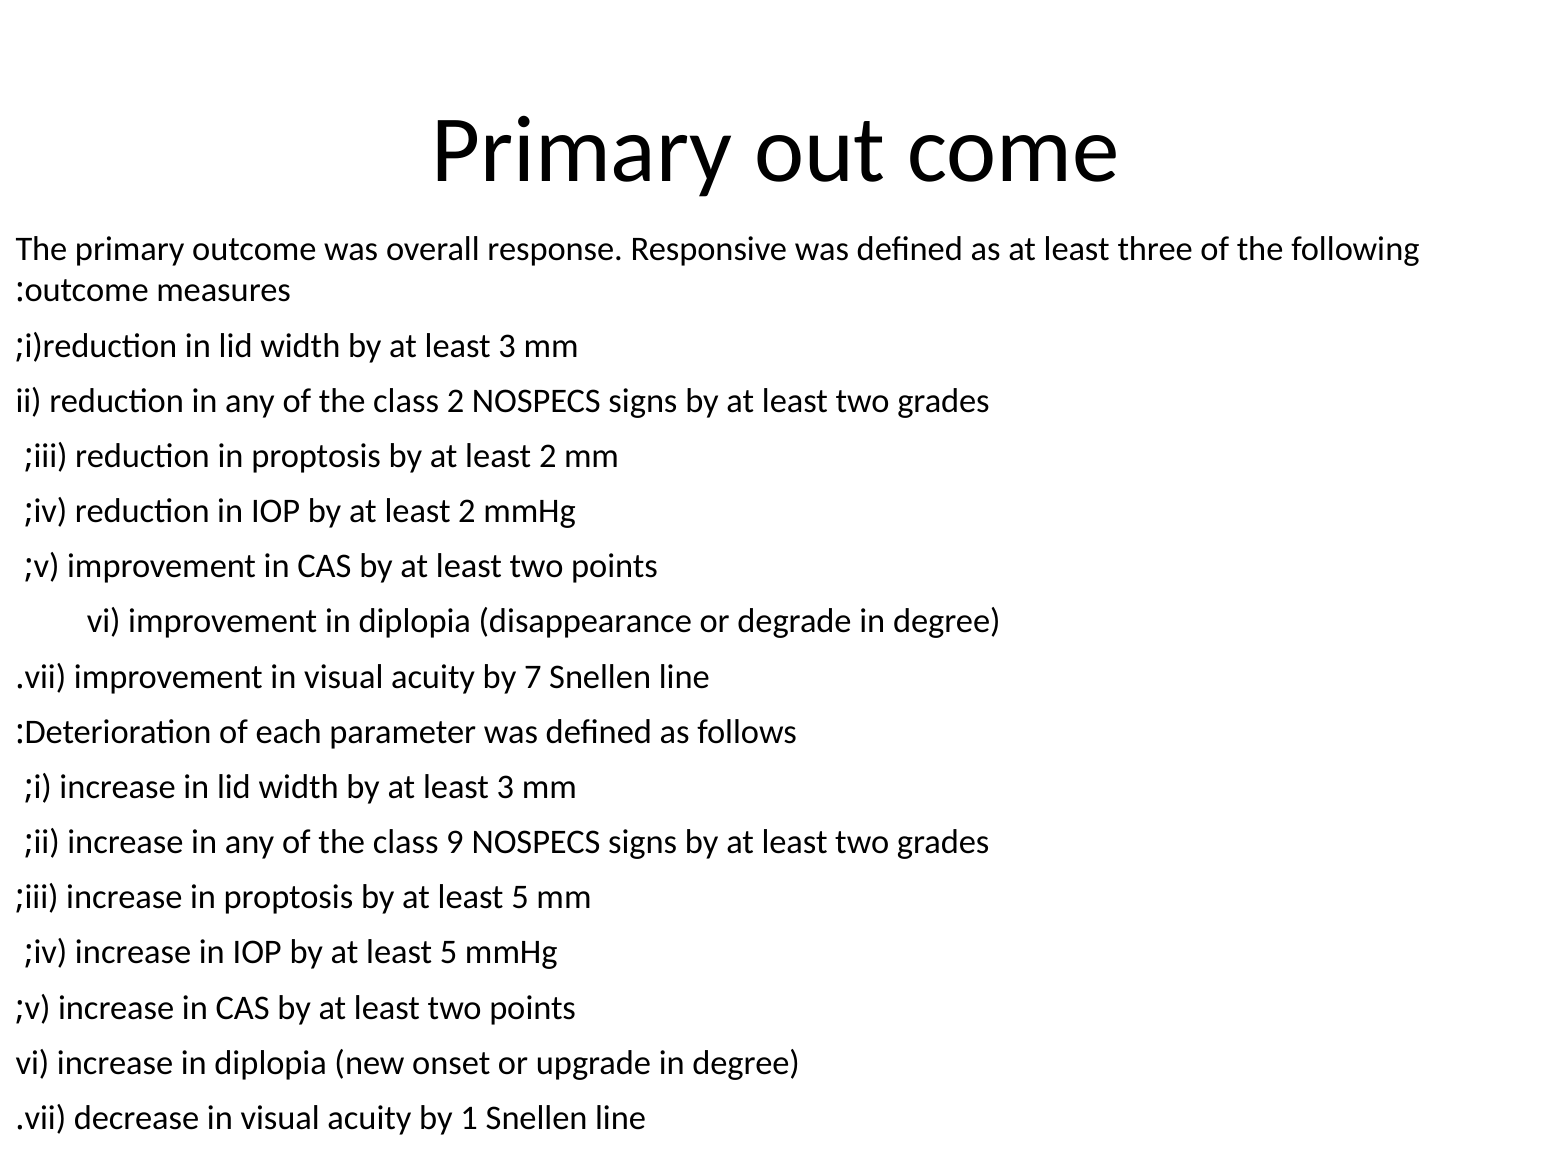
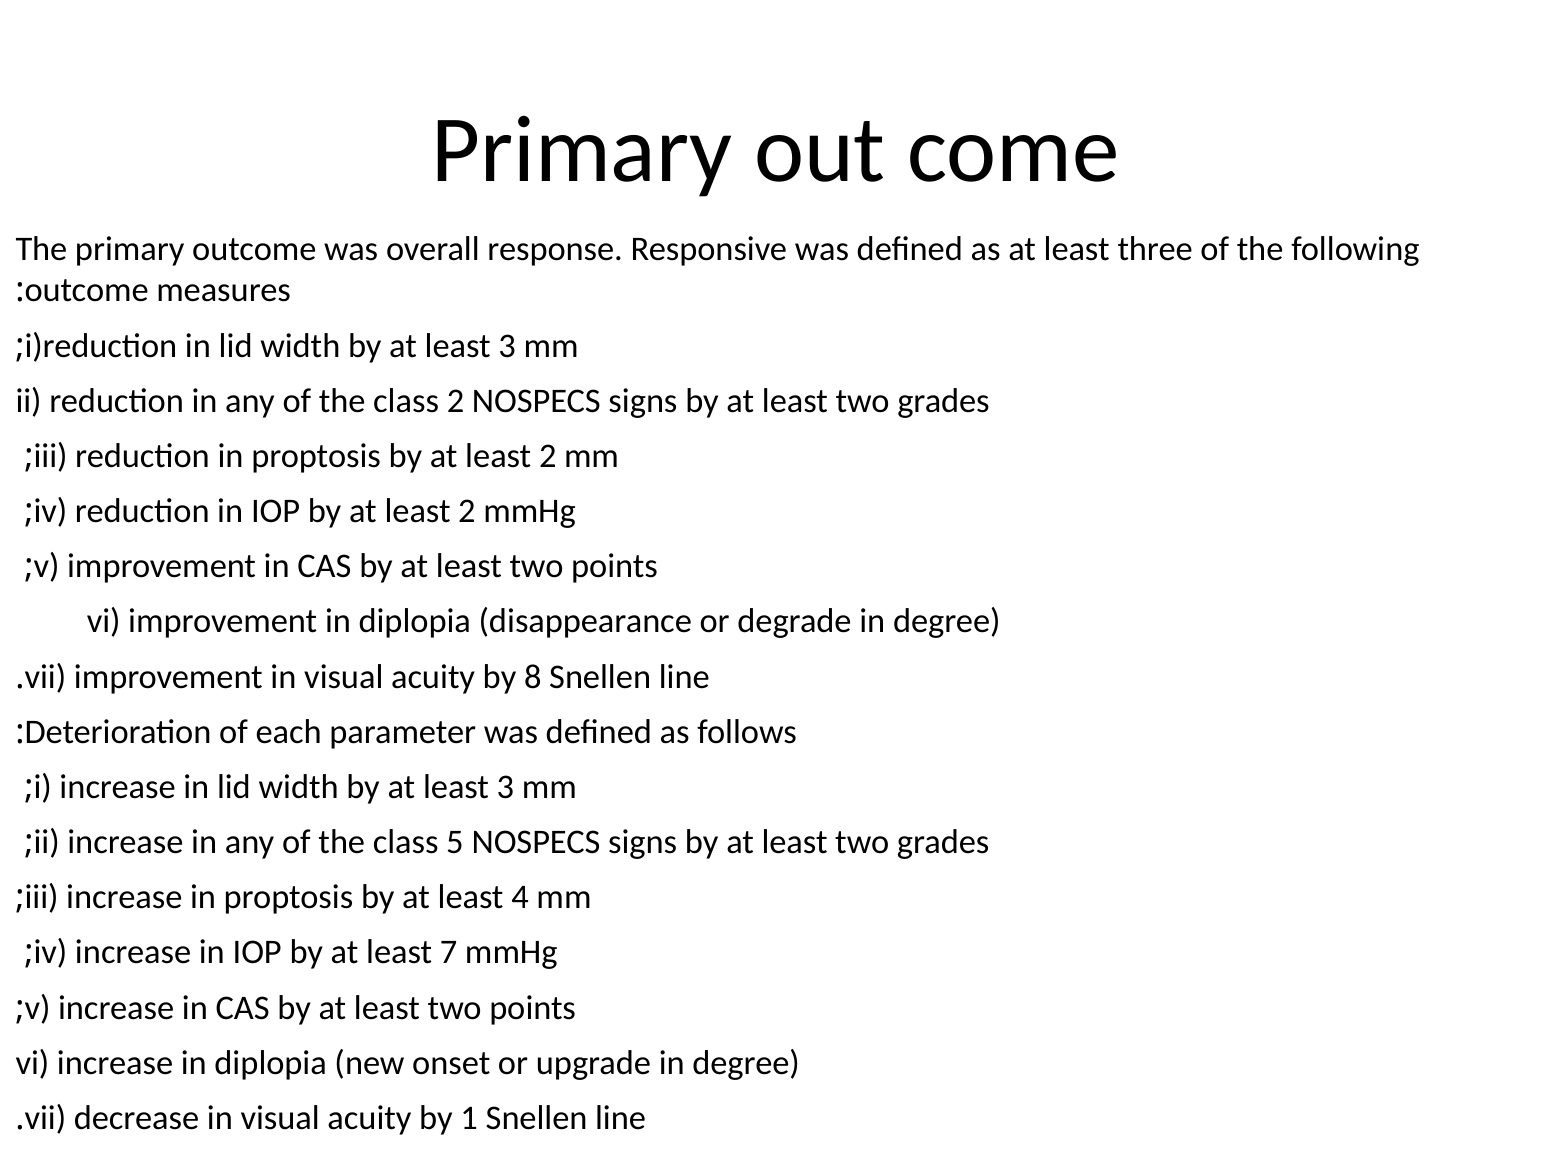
7: 7 -> 8
9: 9 -> 5
5 at (520, 897): 5 -> 4
5 at (449, 953): 5 -> 7
